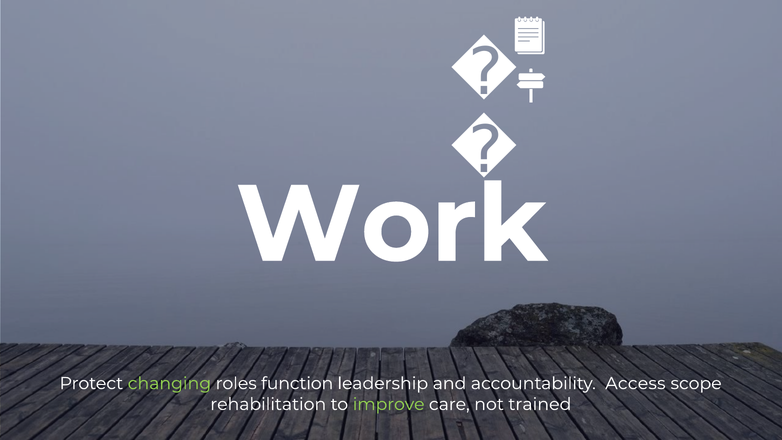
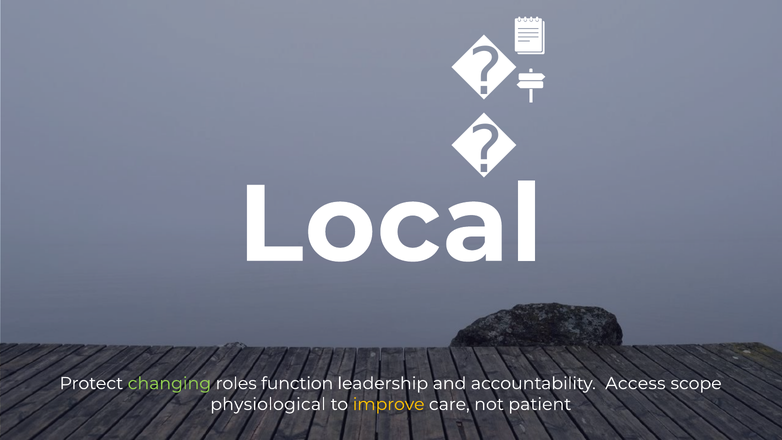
Work: Work -> Local
rehabilitation: rehabilitation -> physiological
improve colour: light green -> yellow
trained: trained -> patient
